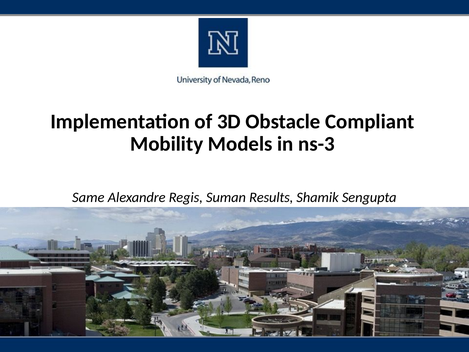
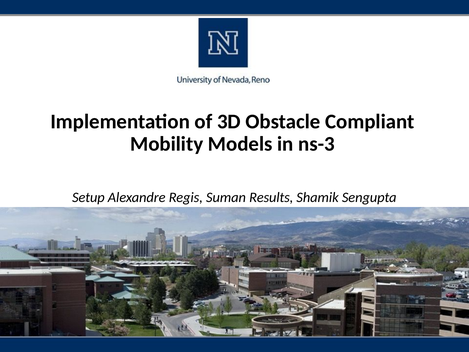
Same: Same -> Setup
